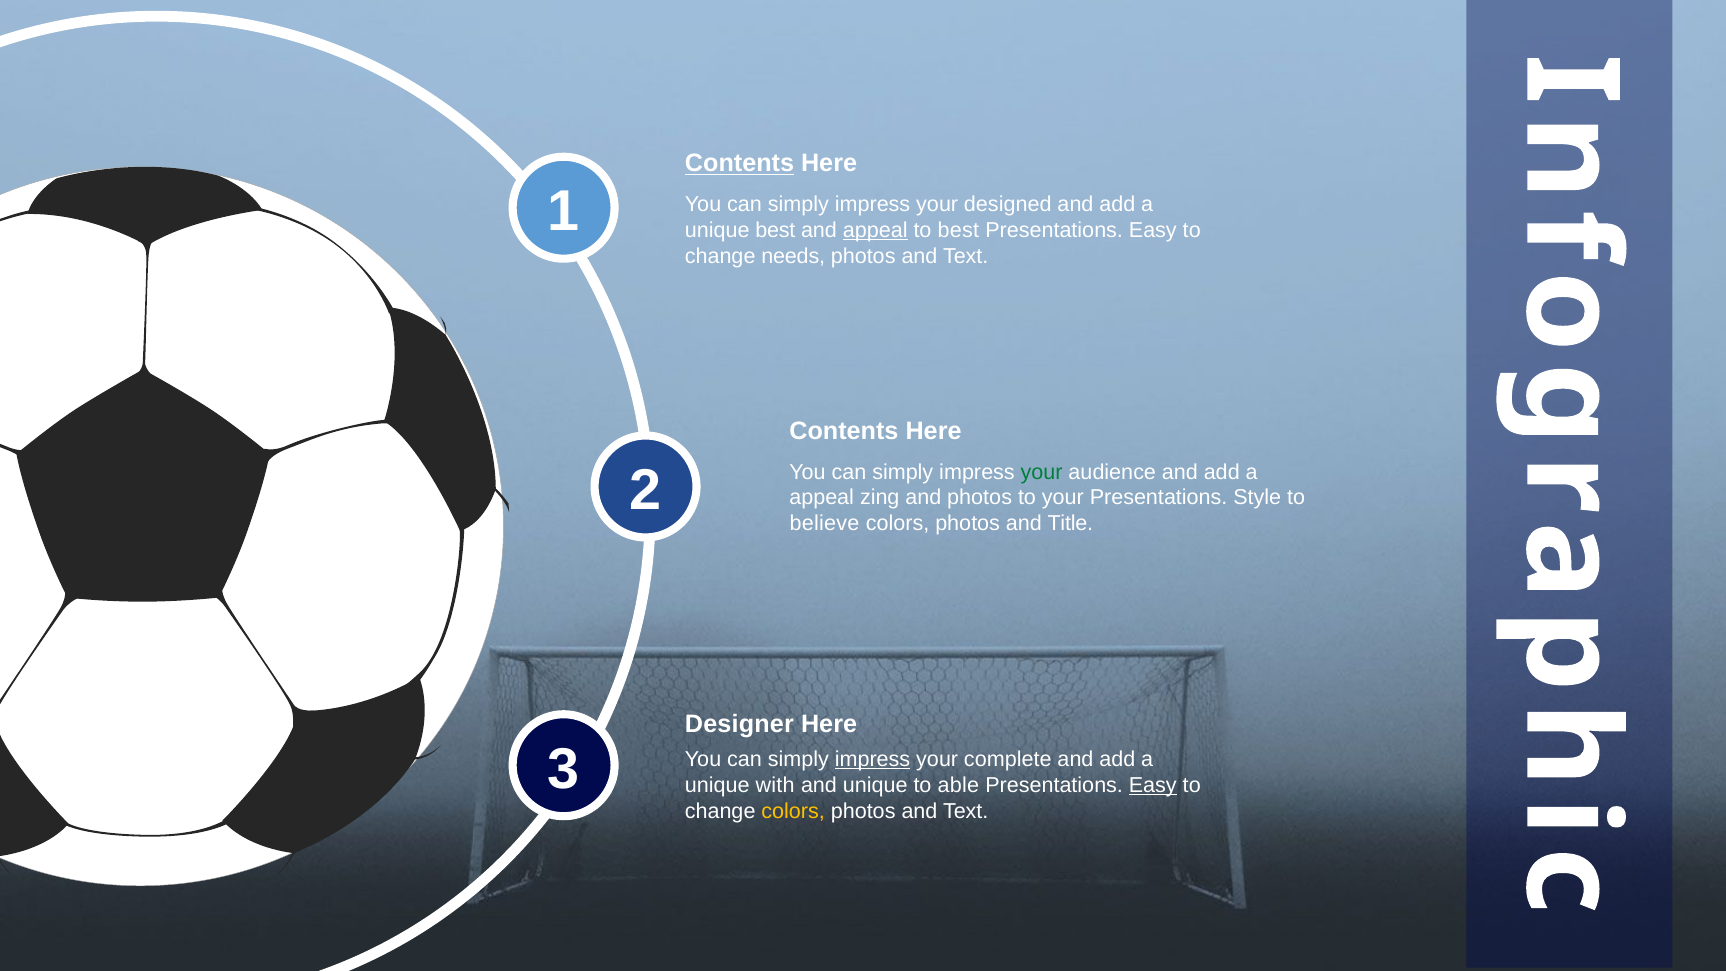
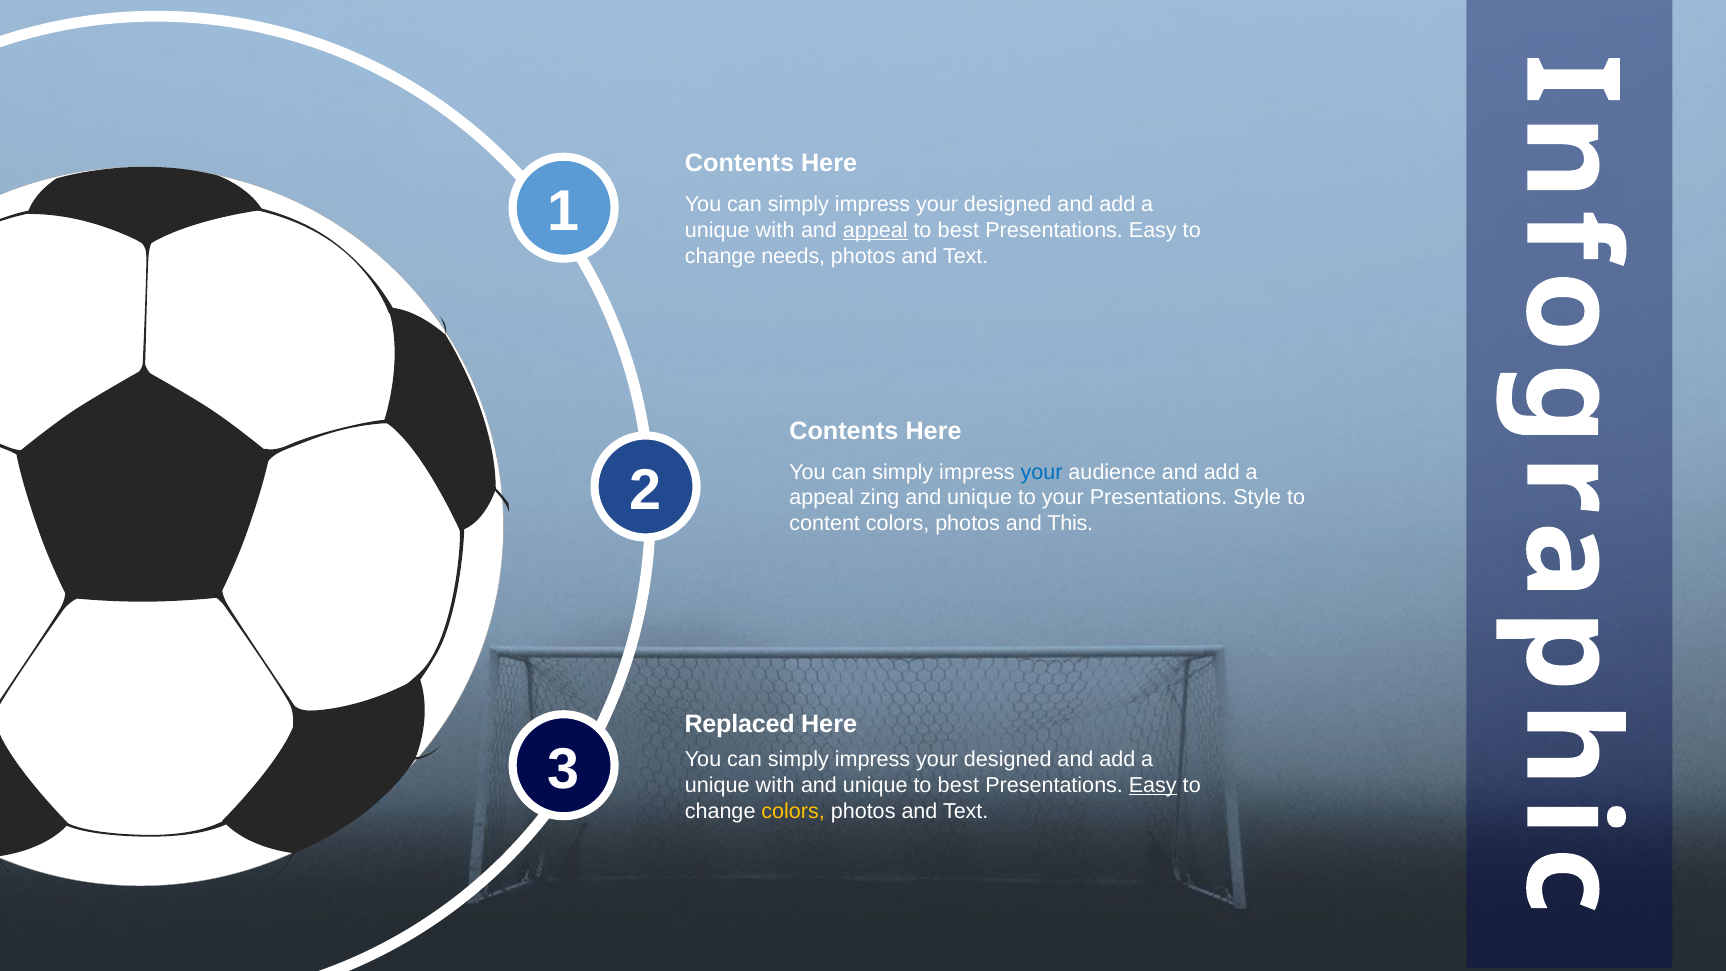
Contents at (739, 164) underline: present -> none
best at (775, 230): best -> with
your at (1042, 472) colour: green -> blue
zing and photos: photos -> unique
believe: believe -> content
Title: Title -> This
Designer: Designer -> Replaced
impress at (873, 759) underline: present -> none
complete at (1008, 759): complete -> designed
able at (958, 785): able -> best
